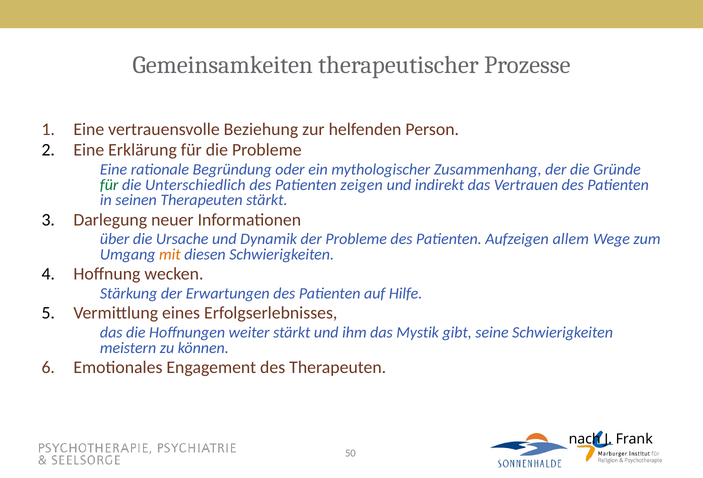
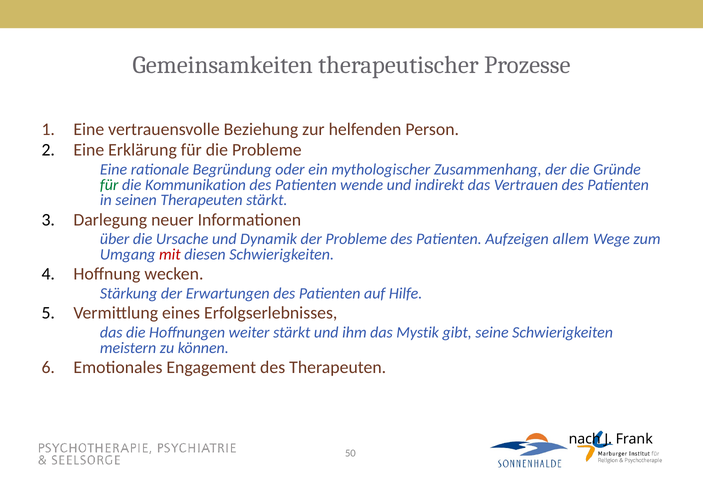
Unterschiedlich: Unterschiedlich -> Kommunikation
zeigen: zeigen -> wende
mit colour: orange -> red
